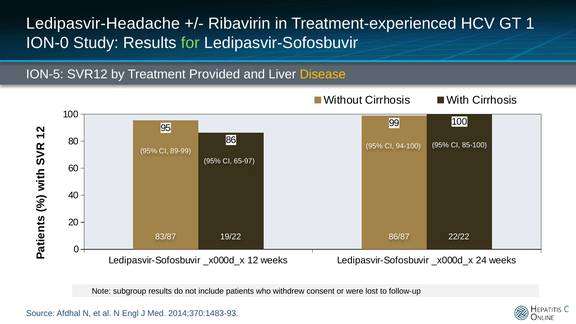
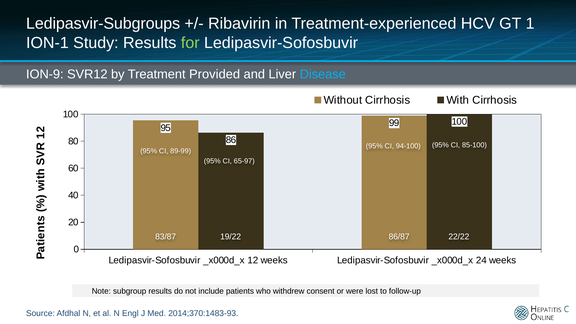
Ledipasvir-Headache: Ledipasvir-Headache -> Ledipasvir-Subgroups
ION-0: ION-0 -> ION-1
ION-5: ION-5 -> ION-9
Disease colour: yellow -> light blue
